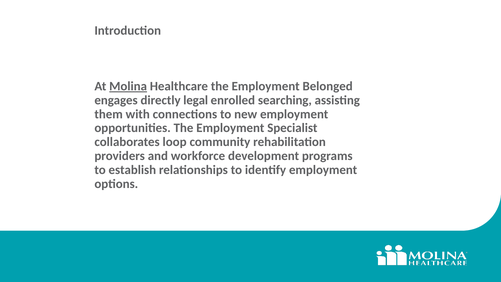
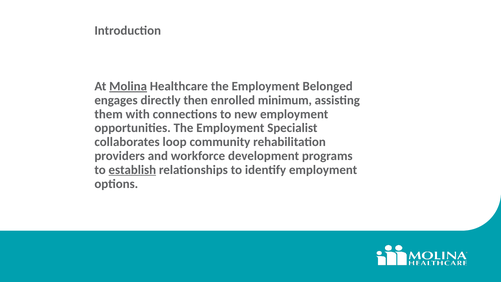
legal: legal -> then
searching: searching -> minimum
establish underline: none -> present
